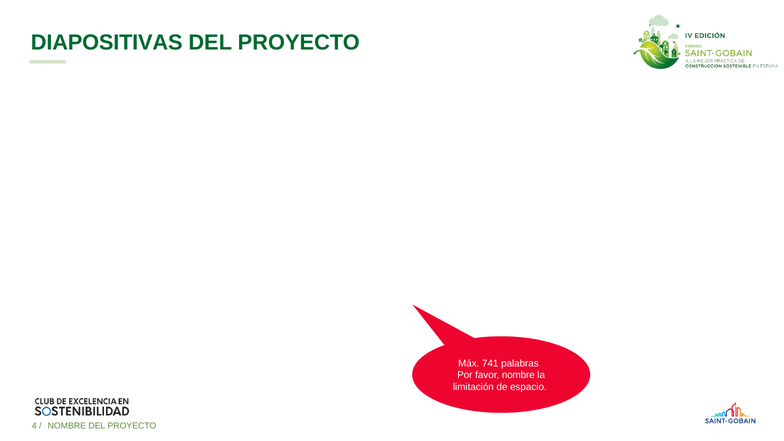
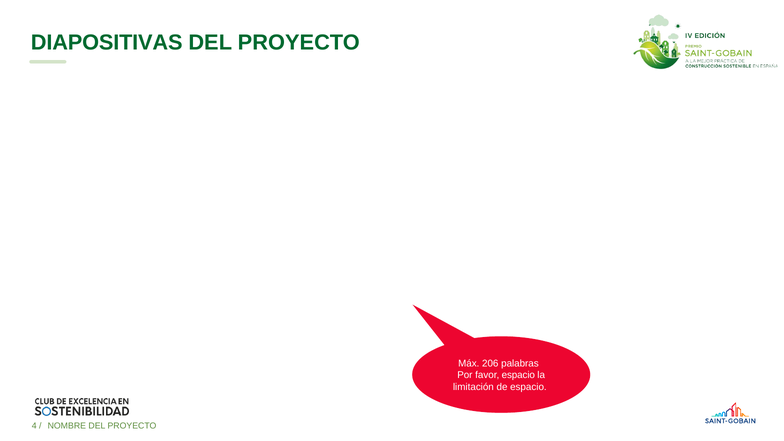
741: 741 -> 206
favor nombre: nombre -> espacio
